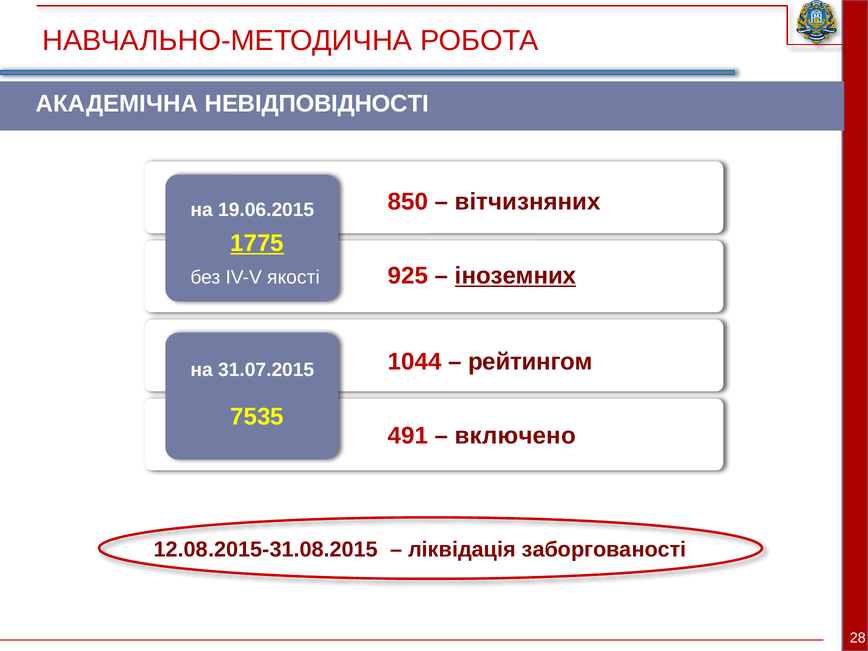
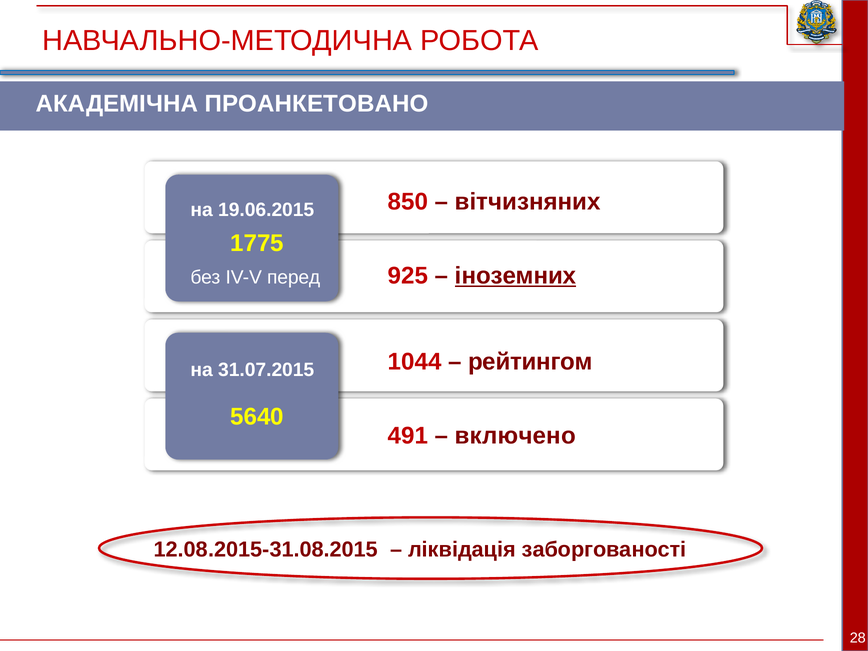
НЕВІДПОВІДНОСТІ: НЕВІДПОВІДНОСТІ -> ПРОАНКЕТОВАНО
1775 underline: present -> none
якості: якості -> перед
7535: 7535 -> 5640
